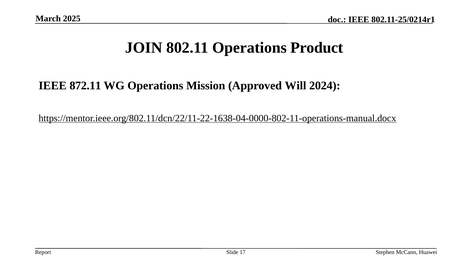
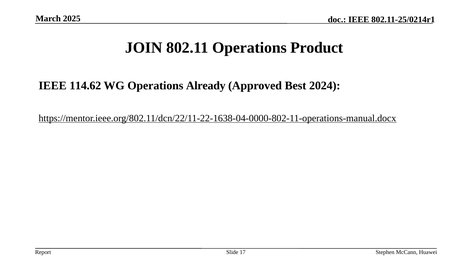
872.11: 872.11 -> 114.62
Mission: Mission -> Already
Will: Will -> Best
